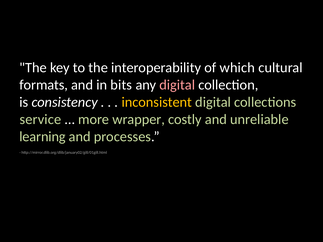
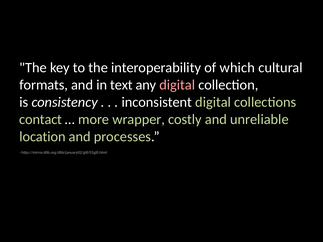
bits: bits -> text
inconsistent colour: yellow -> white
service: service -> contact
learning: learning -> location
